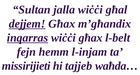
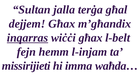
jalla wiċċi: wiċċi -> terġa
dejjem underline: present -> none
tajjeb: tajjeb -> imma
